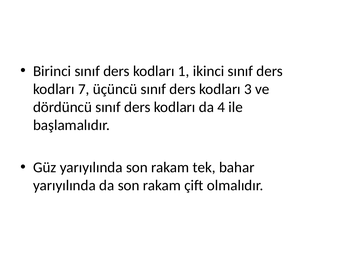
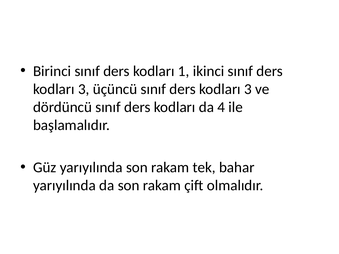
7 at (84, 89): 7 -> 3
